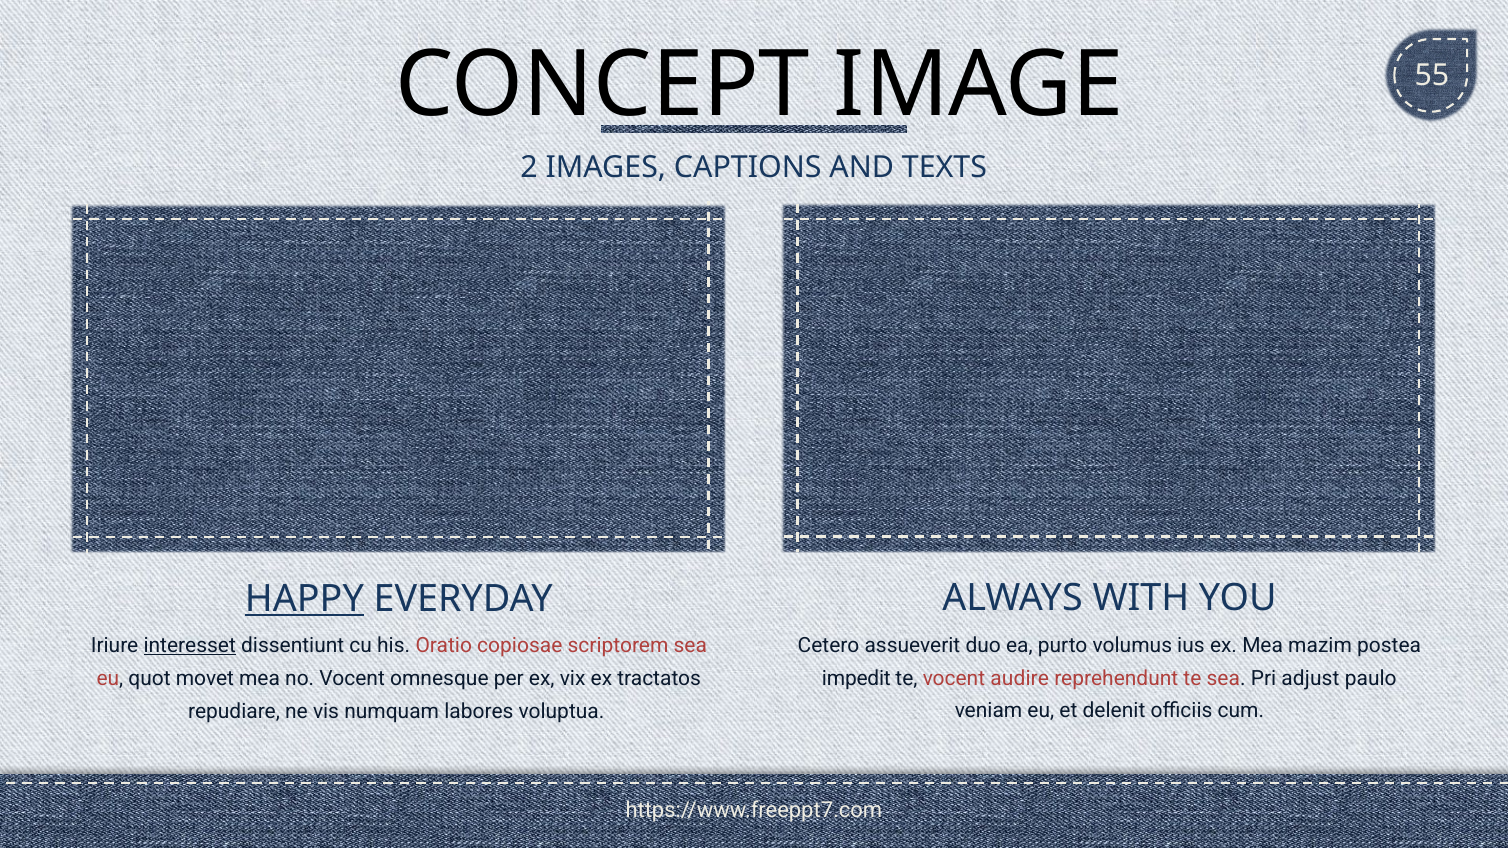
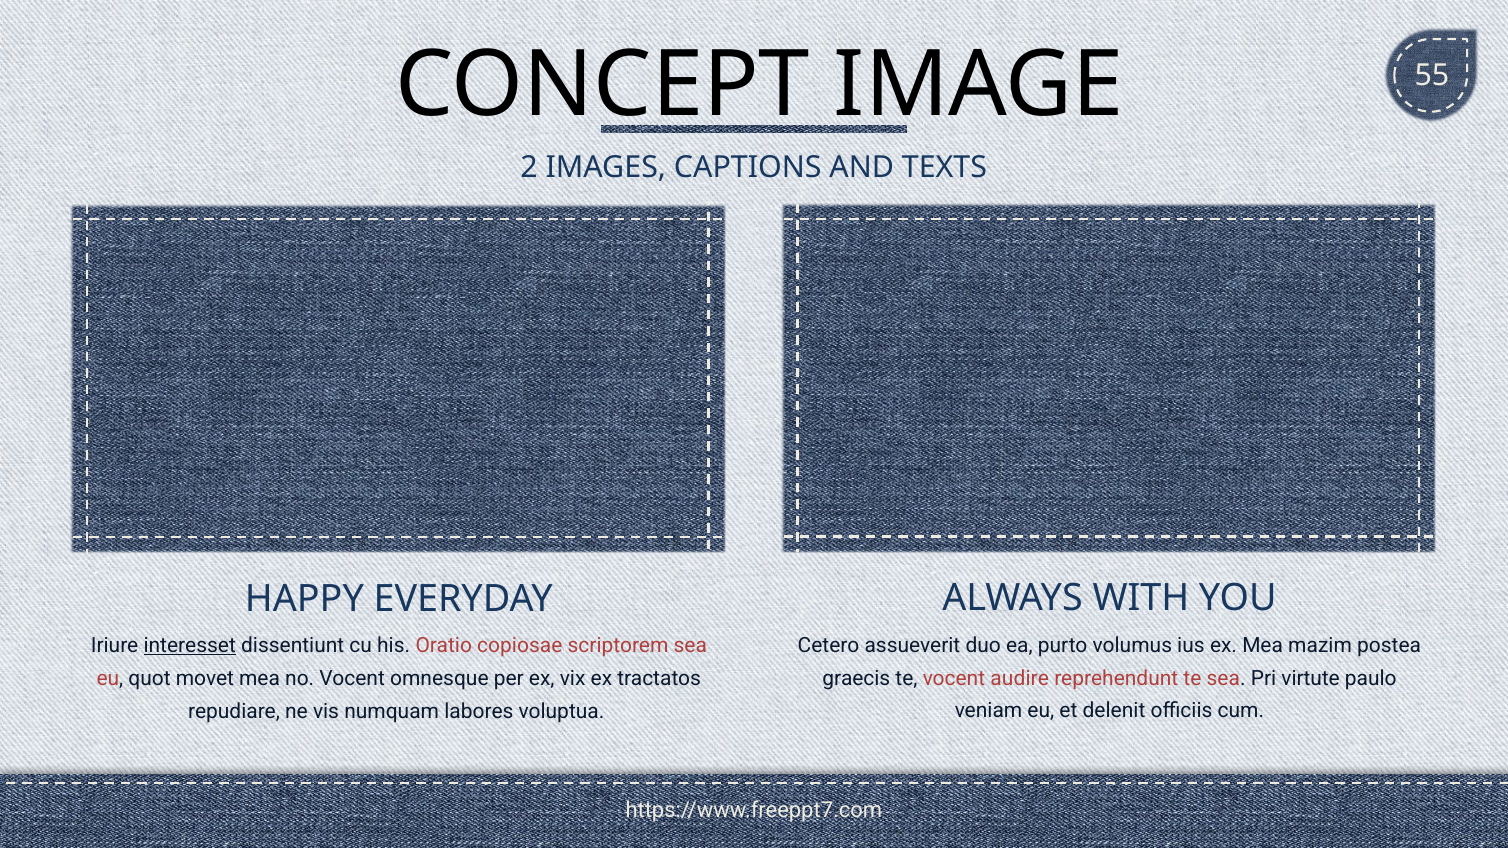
HAPPY underline: present -> none
impedit: impedit -> graecis
adjust: adjust -> virtute
